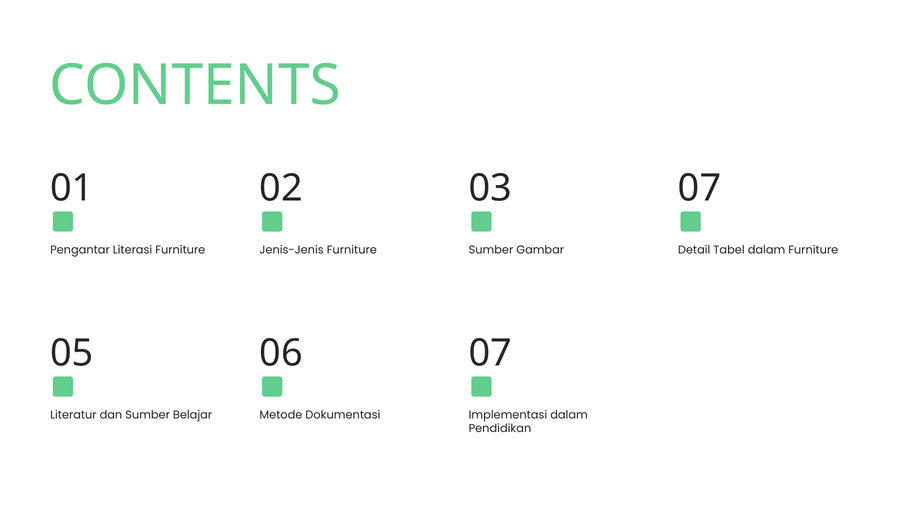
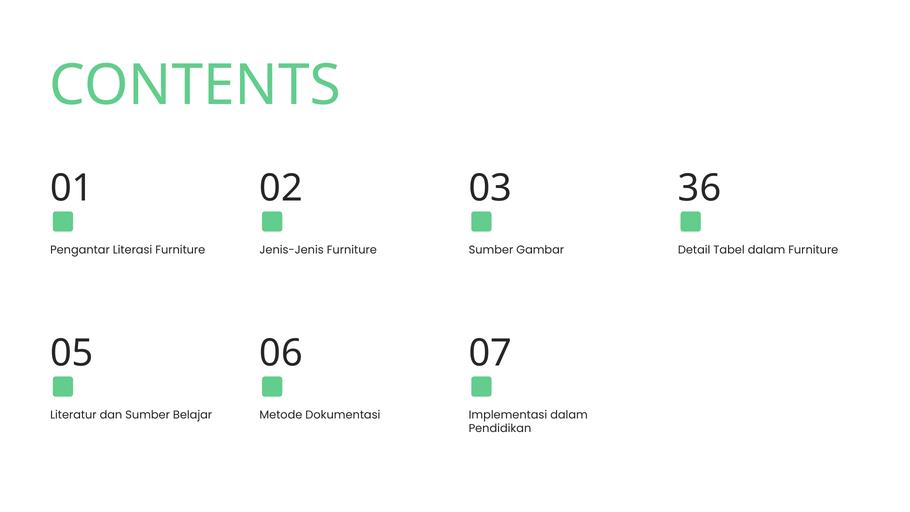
03 07: 07 -> 36
